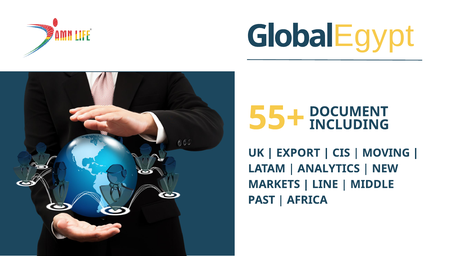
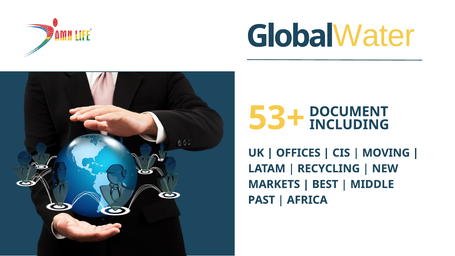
Egypt: Egypt -> Water
55+: 55+ -> 53+
EXPORT: EXPORT -> OFFICES
ANALYTICS: ANALYTICS -> RECYCLING
LINE: LINE -> BEST
